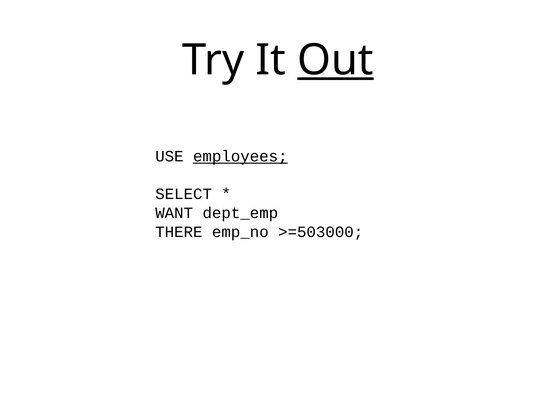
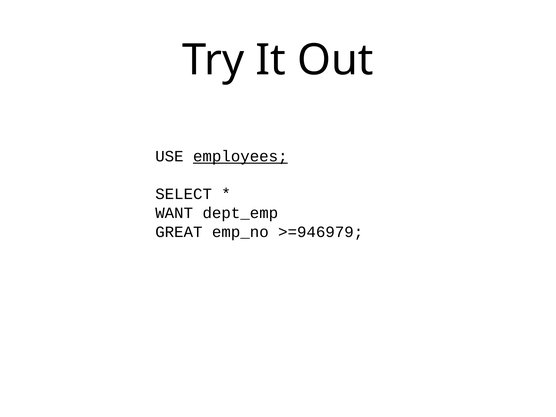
Out underline: present -> none
THERE: THERE -> GREAT
>=503000: >=503000 -> >=946979
